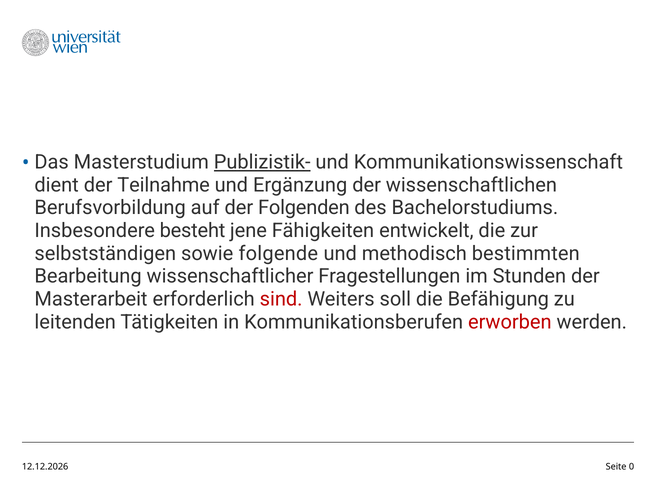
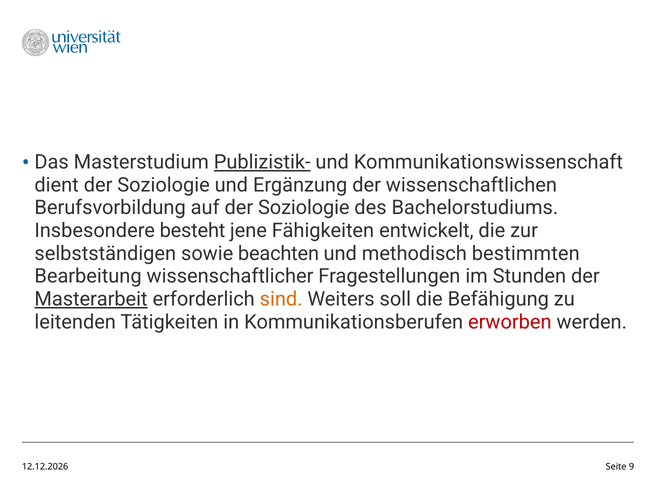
dient der Teilnahme: Teilnahme -> Soziologie
auf der Folgenden: Folgenden -> Soziologie
folgende: folgende -> beachten
Masterarbeit underline: none -> present
sind colour: red -> orange
0: 0 -> 9
